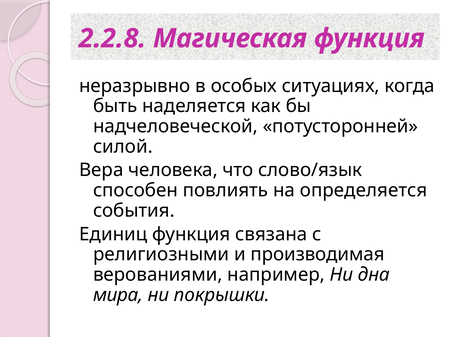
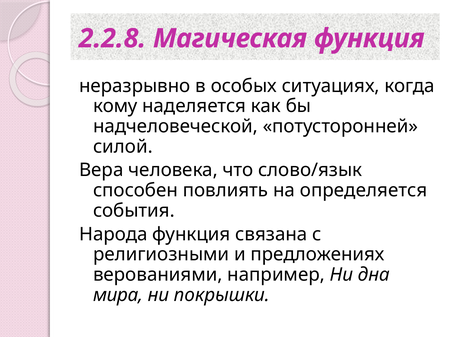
быть: быть -> кому
Единиц: Единиц -> Народа
производимая: производимая -> предложениях
